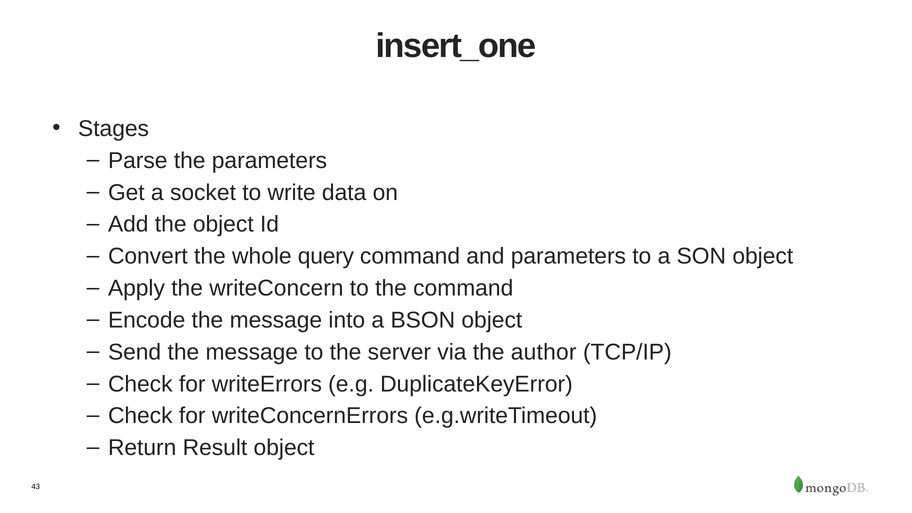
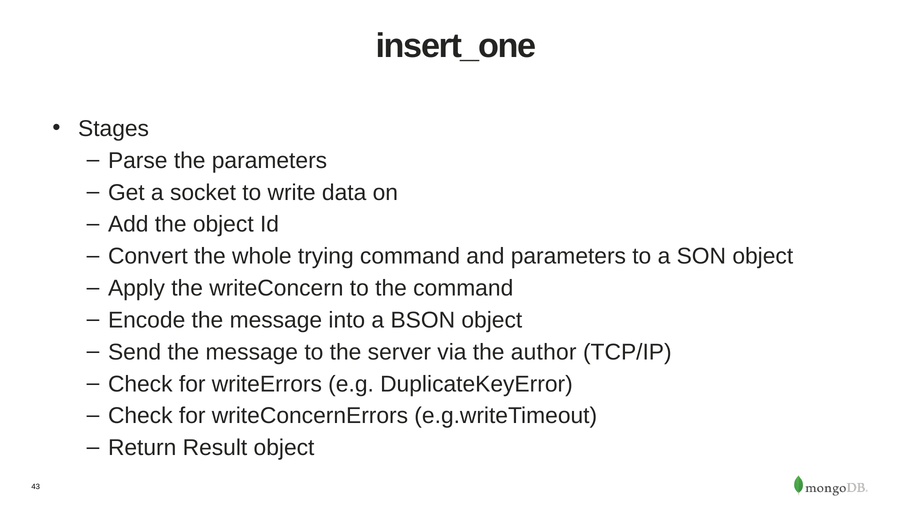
query: query -> trying
